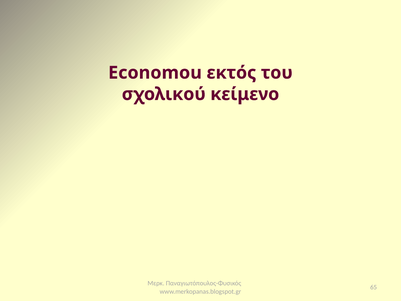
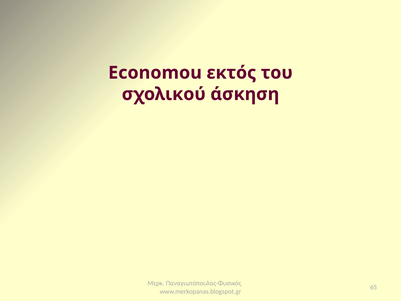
κείμενο: κείμενο -> άσκηση
